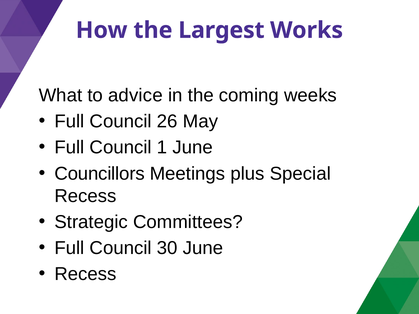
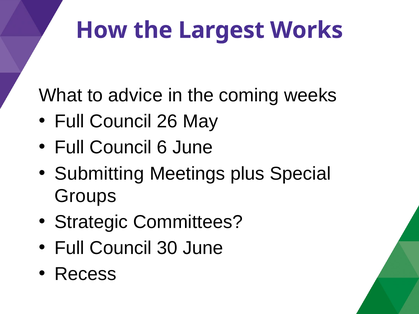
1: 1 -> 6
Councillors: Councillors -> Submitting
Recess at (86, 196): Recess -> Groups
